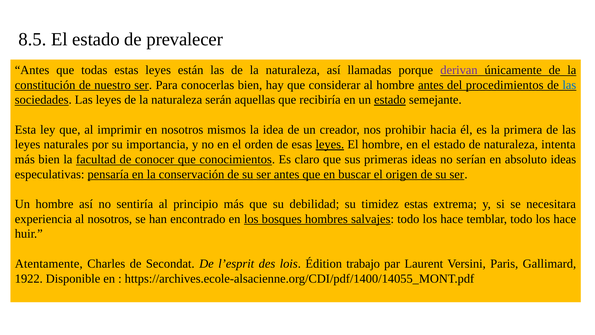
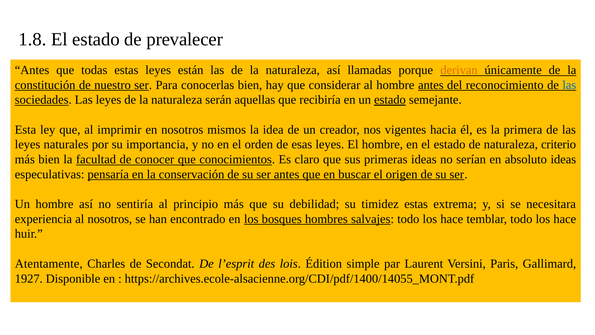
8.5: 8.5 -> 1.8
derivan colour: purple -> orange
procedimientos: procedimientos -> reconocimiento
prohibir: prohibir -> vigentes
leyes at (330, 144) underline: present -> none
intenta: intenta -> criterio
trabajo: trabajo -> simple
1922: 1922 -> 1927
